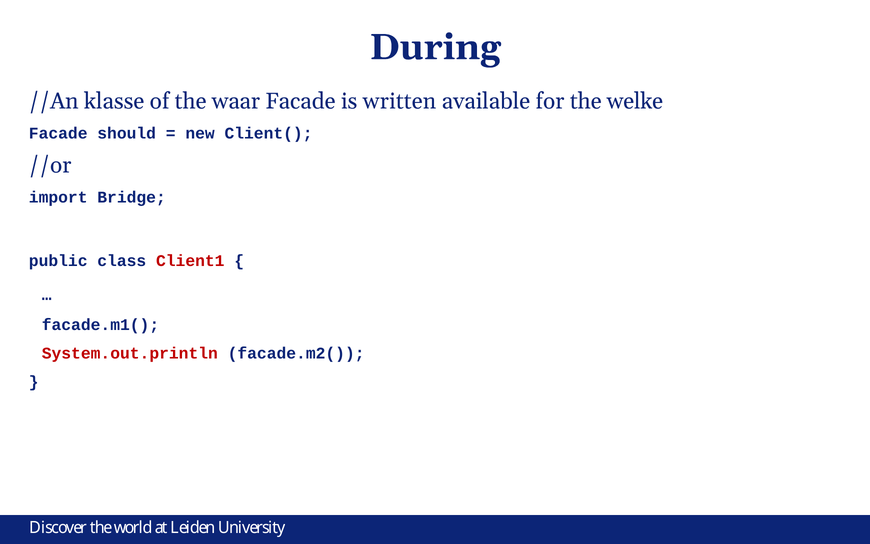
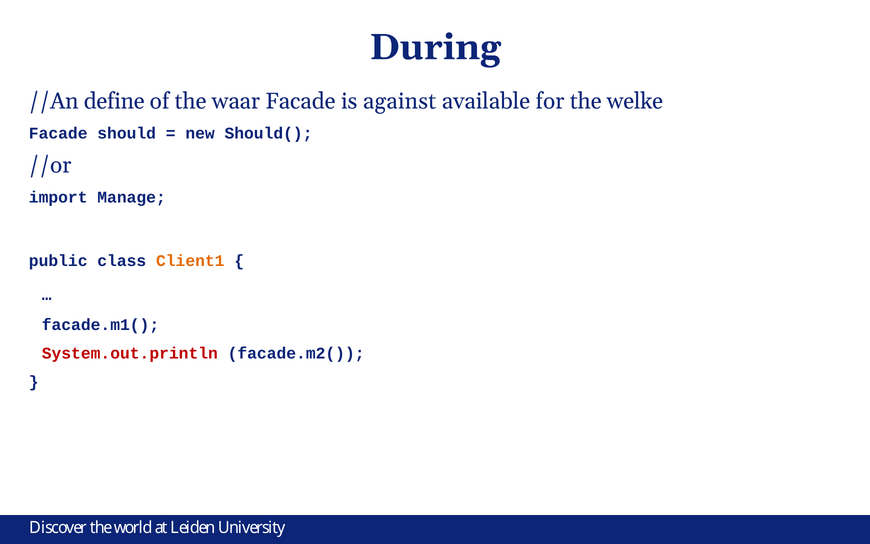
klasse: klasse -> define
written: written -> against
Client(: Client( -> Should(
Bridge: Bridge -> Manage
Client1 colour: red -> orange
